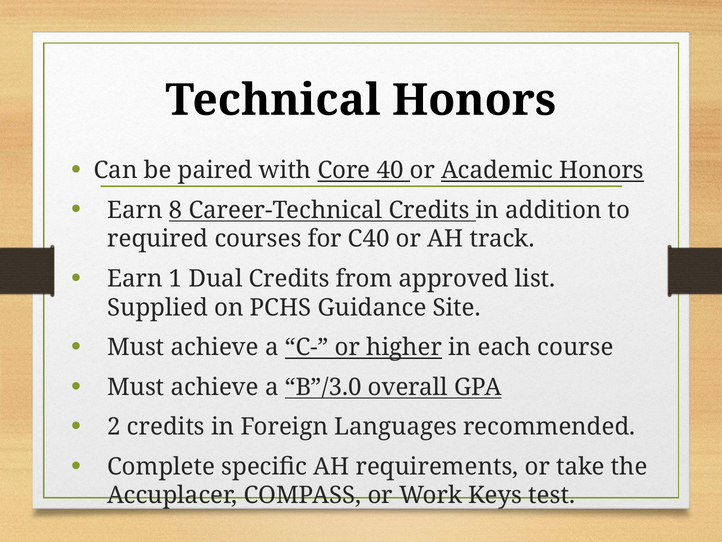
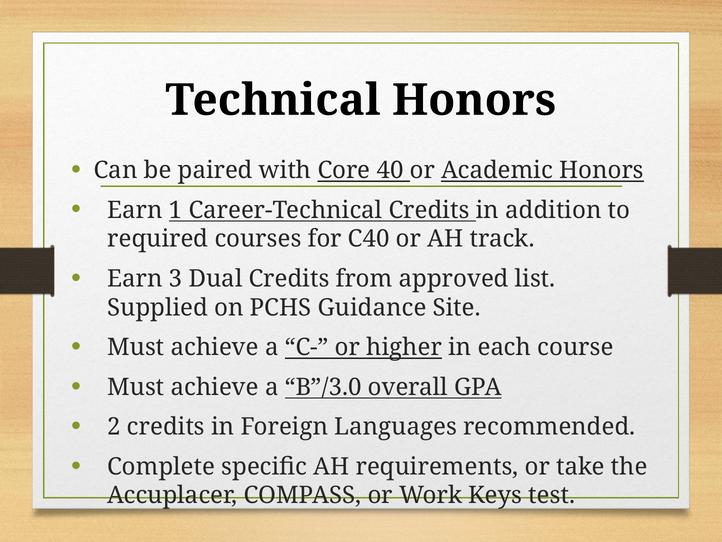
8: 8 -> 1
1: 1 -> 3
